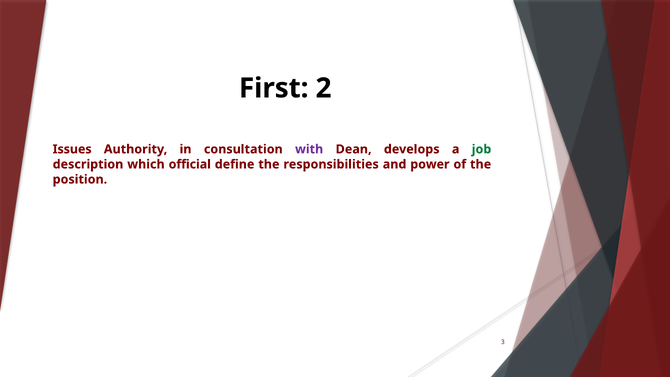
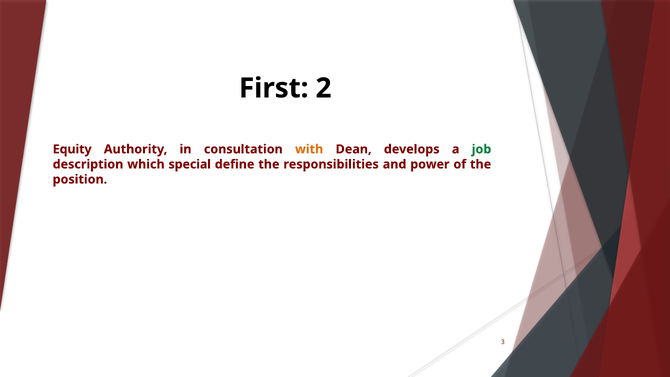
Issues: Issues -> Equity
with colour: purple -> orange
official: official -> special
